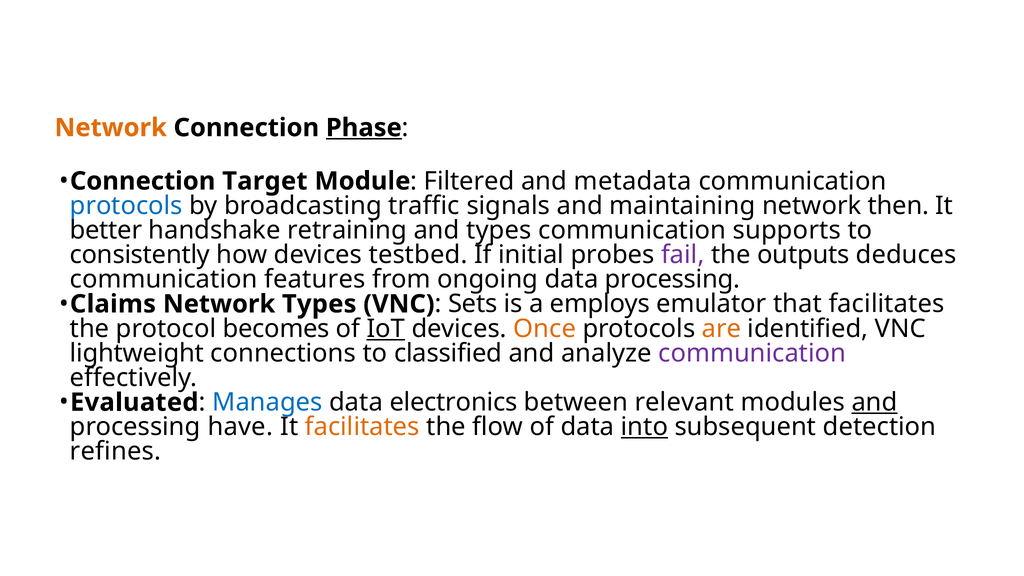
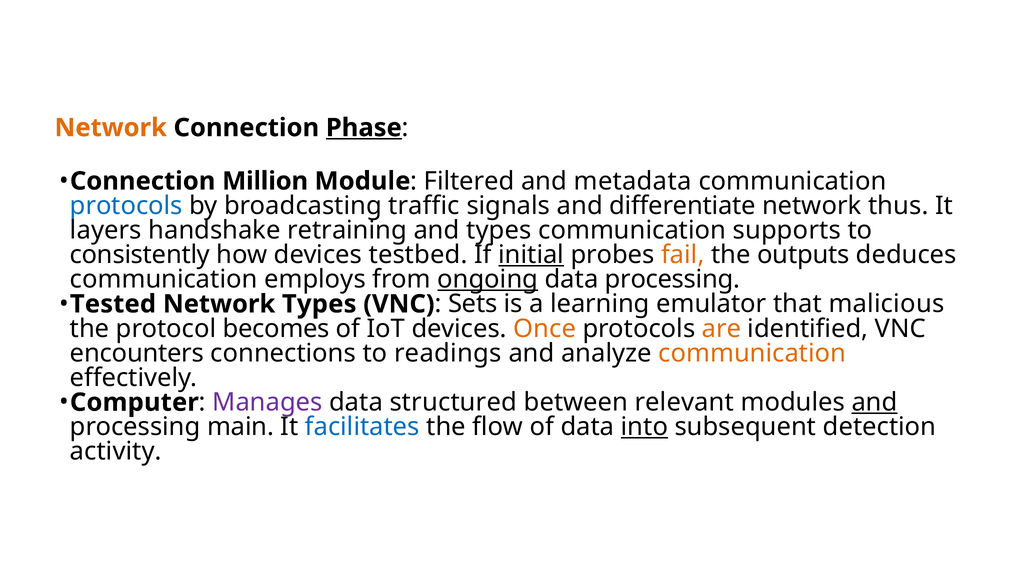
Target: Target -> Million
maintaining: maintaining -> differentiate
then: then -> thus
better: better -> layers
initial underline: none -> present
fail colour: purple -> orange
features: features -> employs
ongoing underline: none -> present
Claims: Claims -> Tested
employs: employs -> learning
that facilitates: facilitates -> malicious
IoT underline: present -> none
lightweight: lightweight -> encounters
classified: classified -> readings
communication at (752, 353) colour: purple -> orange
Evaluated: Evaluated -> Computer
Manages colour: blue -> purple
electronics: electronics -> structured
have: have -> main
facilitates at (362, 427) colour: orange -> blue
refines: refines -> activity
